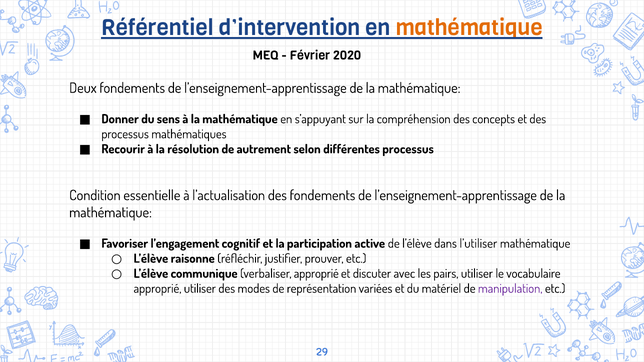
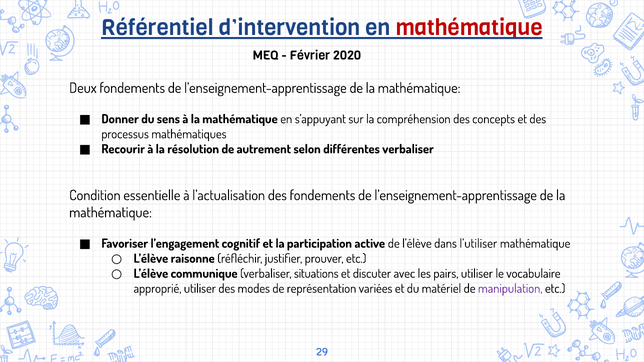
mathématique at (469, 28) colour: orange -> red
différentes processus: processus -> verbaliser
verbaliser approprié: approprié -> situations
